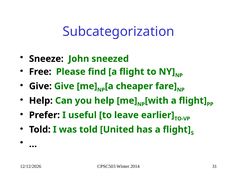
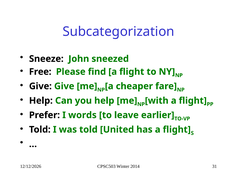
useful: useful -> words
